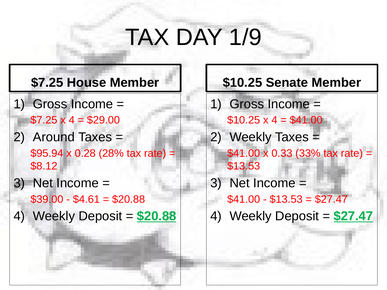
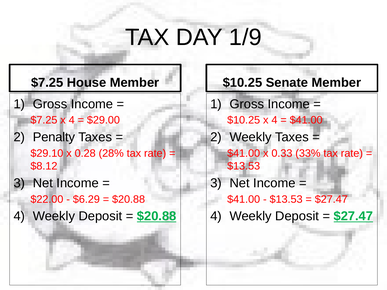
Around: Around -> Penalty
$95.94: $95.94 -> $29.10
$39.00: $39.00 -> $22.00
$4.61: $4.61 -> $6.29
